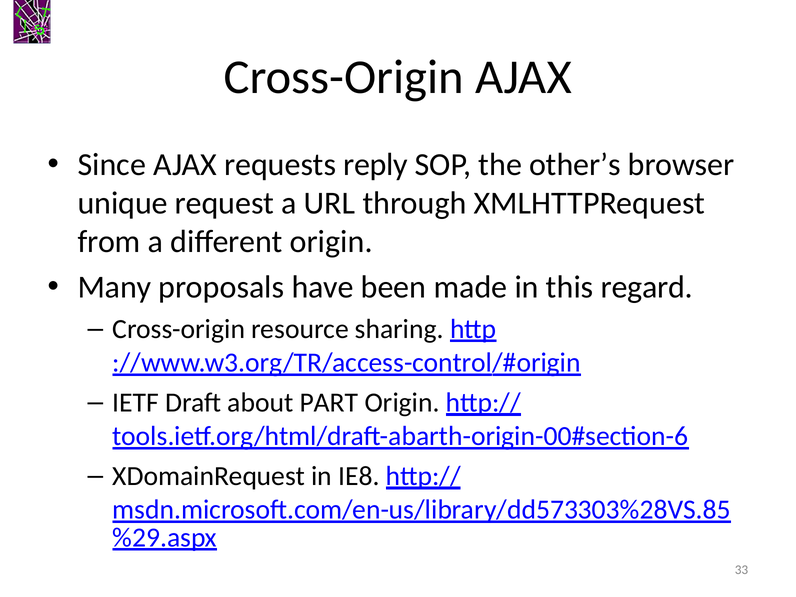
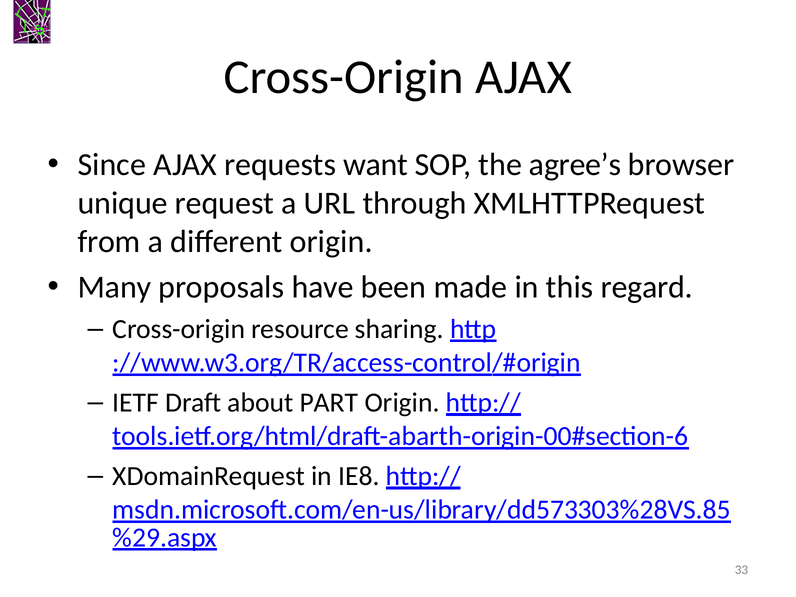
reply: reply -> want
other’s: other’s -> agree’s
